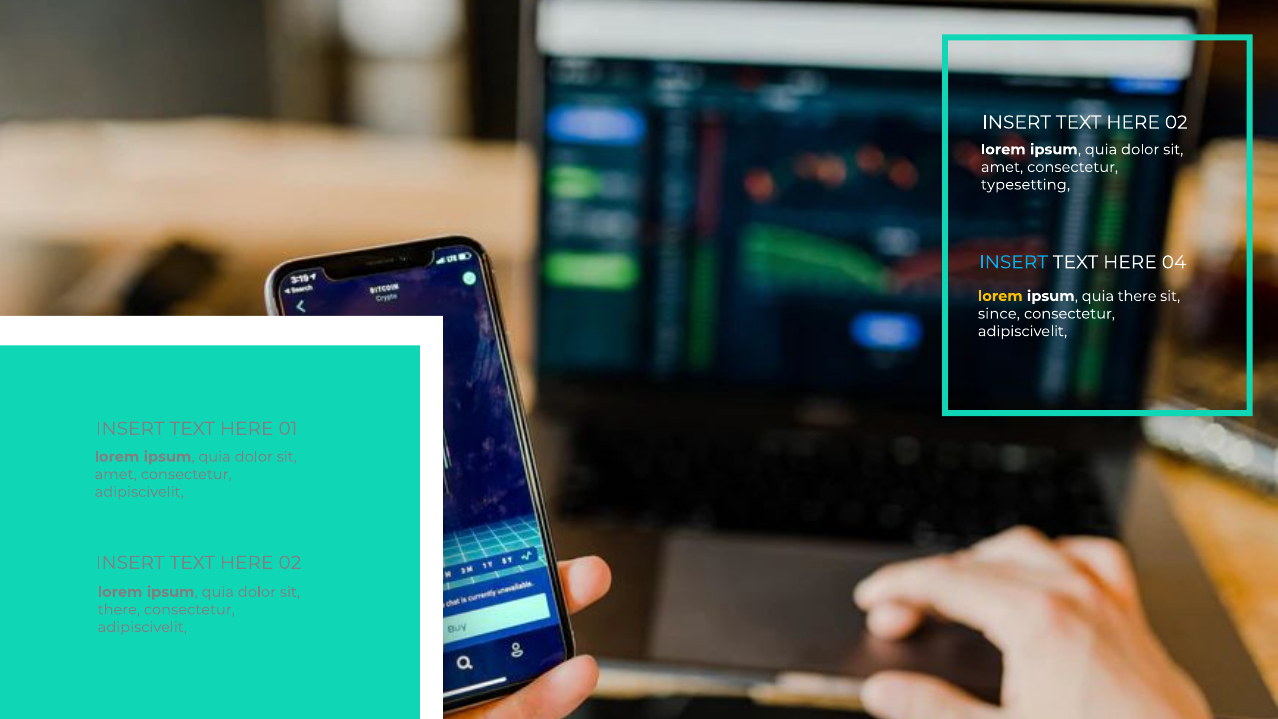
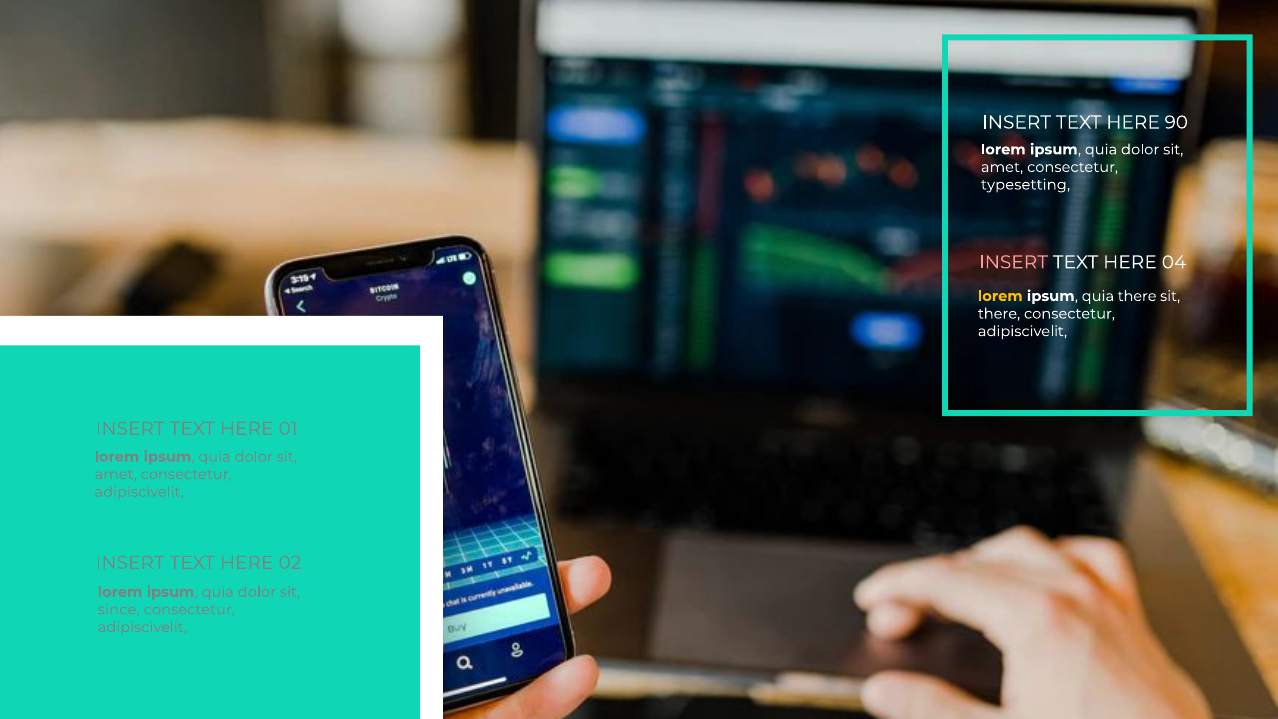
02 at (1176, 122): 02 -> 90
INSERT at (1014, 262) colour: light blue -> pink
since at (999, 314): since -> there
there at (119, 610): there -> since
